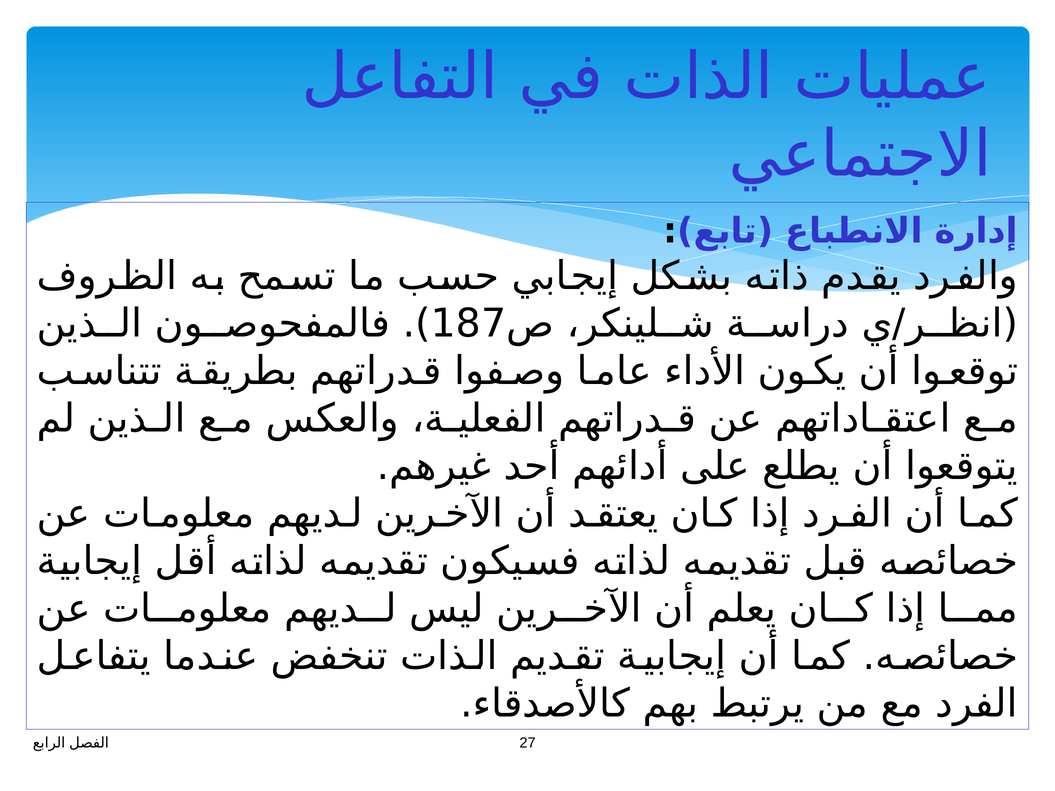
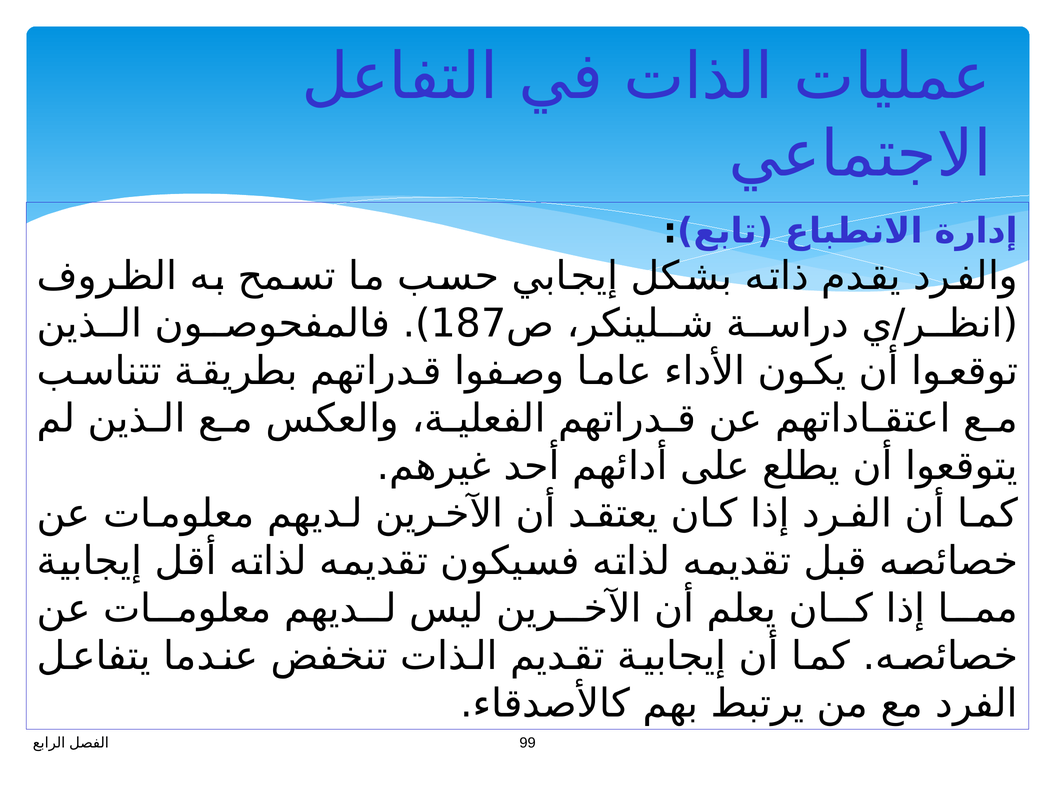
27: 27 -> 99
